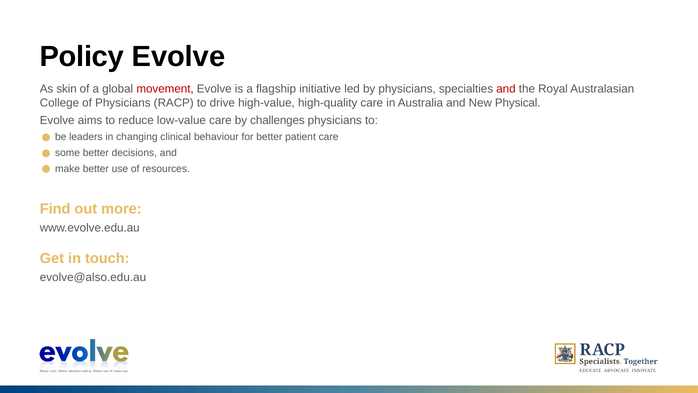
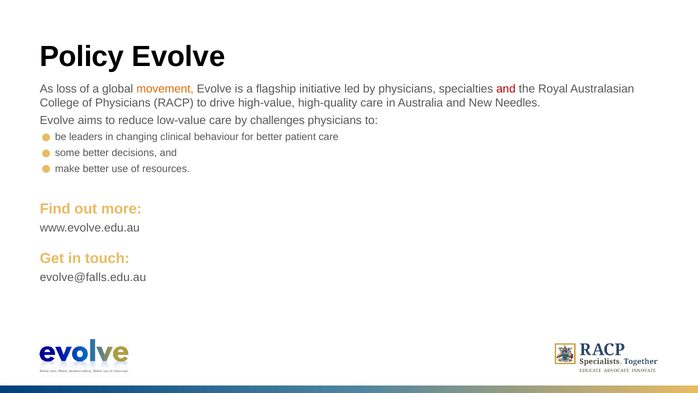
skin: skin -> loss
movement colour: red -> orange
Physical: Physical -> Needles
evolve@also.edu.au: evolve@also.edu.au -> evolve@falls.edu.au
